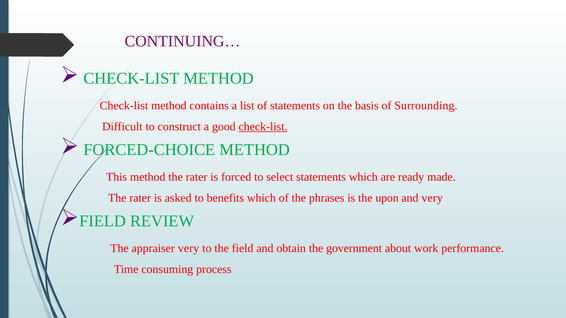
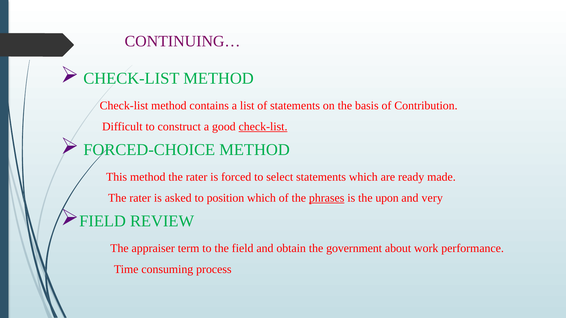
Surrounding: Surrounding -> Contribution
benefits: benefits -> position
phrases underline: none -> present
appraiser very: very -> term
